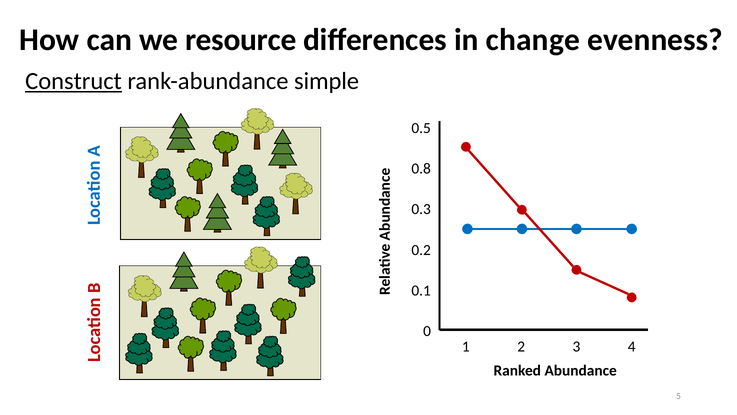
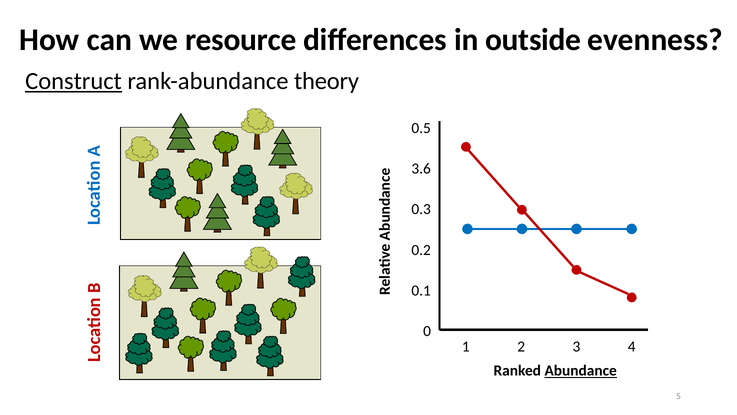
change: change -> outside
simple: simple -> theory
0.8: 0.8 -> 3.6
Abundance underline: none -> present
